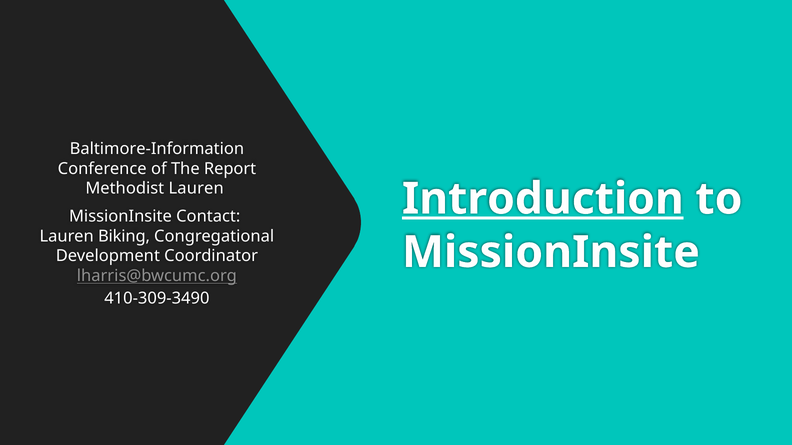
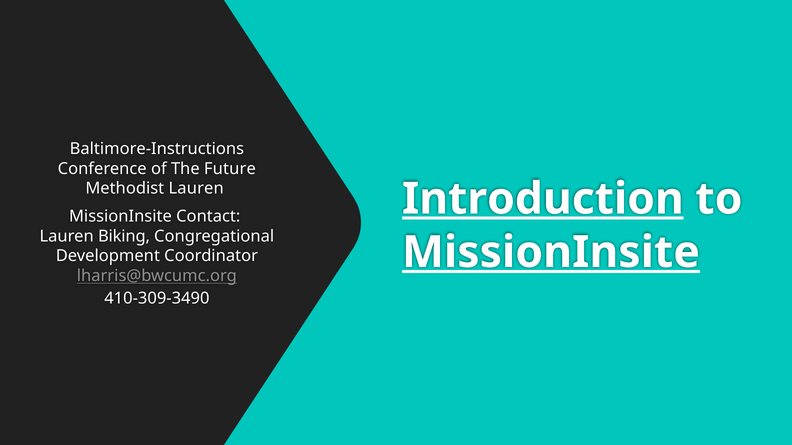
Baltimore-Information: Baltimore-Information -> Baltimore-Instructions
Report: Report -> Future
MissionInsite at (551, 253) underline: none -> present
